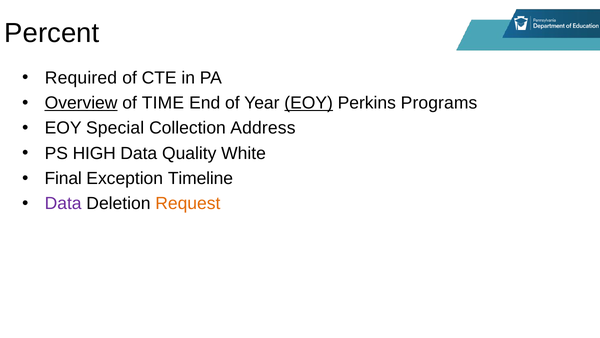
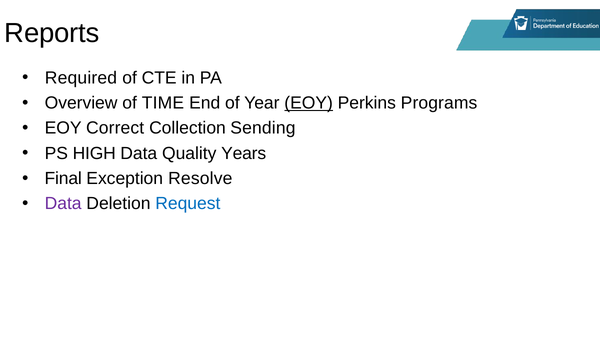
Percent: Percent -> Reports
Overview underline: present -> none
Special: Special -> Correct
Address: Address -> Sending
White: White -> Years
Timeline: Timeline -> Resolve
Request colour: orange -> blue
